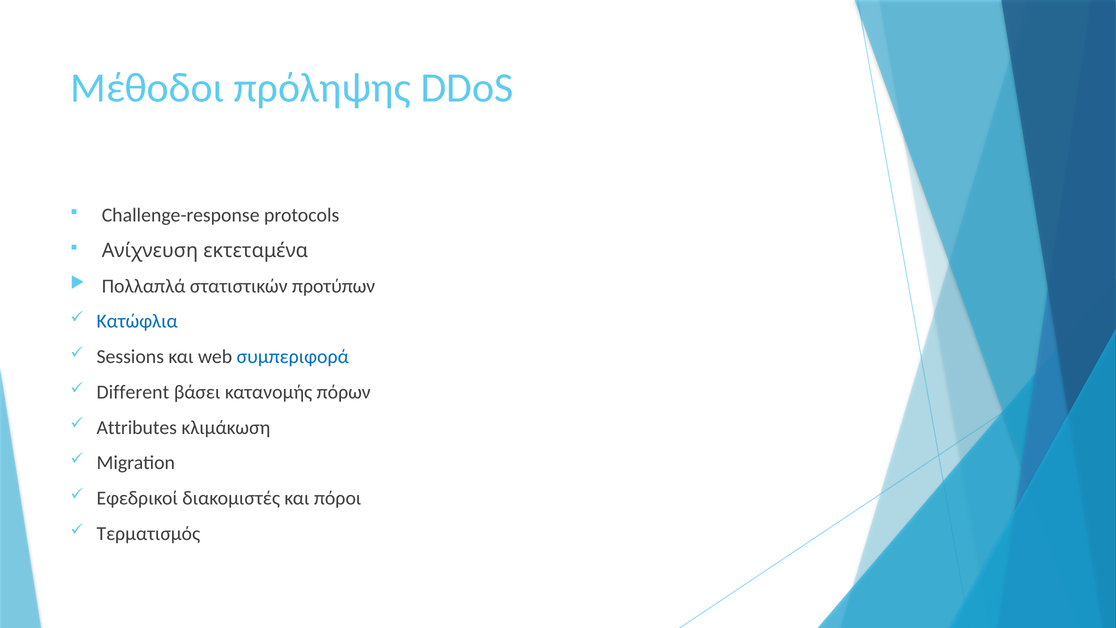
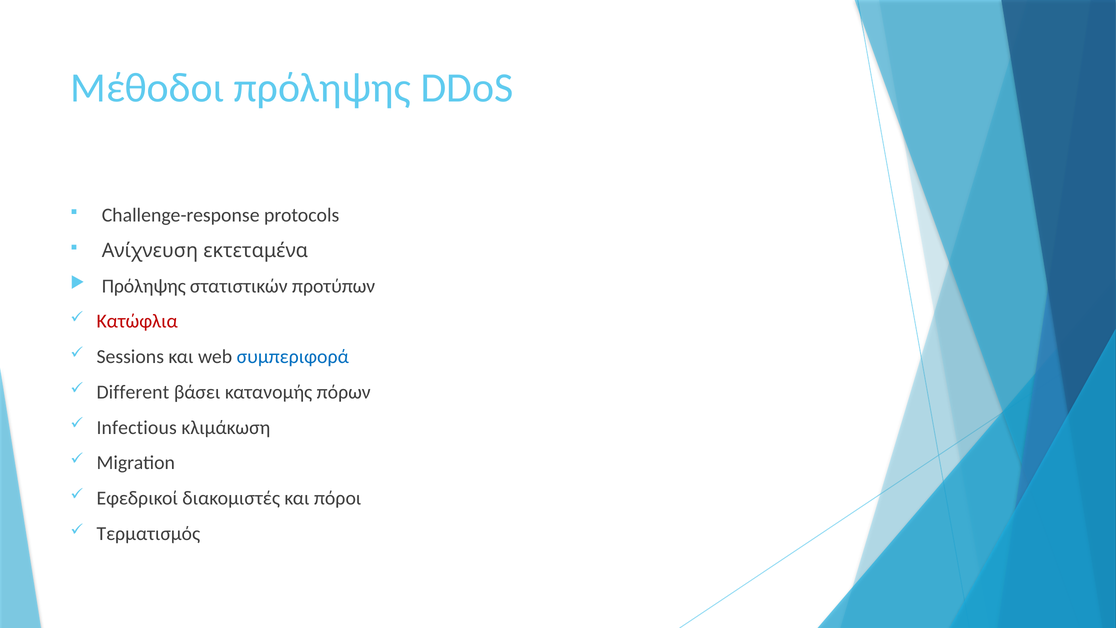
Πολλαπλά at (144, 286): Πολλαπλά -> Πρόληψης
Κατώφλια colour: blue -> red
Attributes: Attributes -> Infectious
